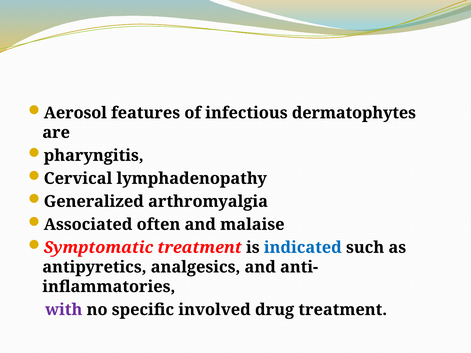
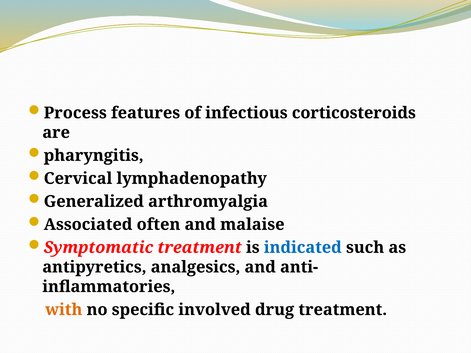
Aerosol: Aerosol -> Process
dermatophytes: dermatophytes -> corticosteroids
with colour: purple -> orange
